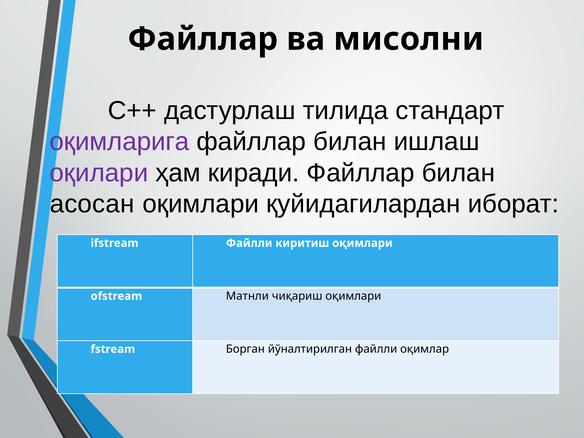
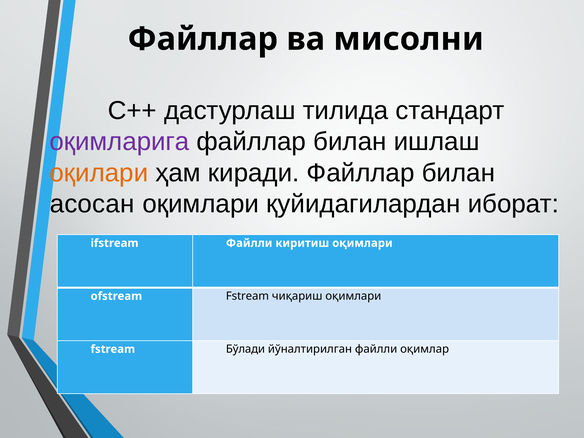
оқилари colour: purple -> orange
ofstream Матнли: Матнли -> Fstream
Борган: Борган -> Бўлади
